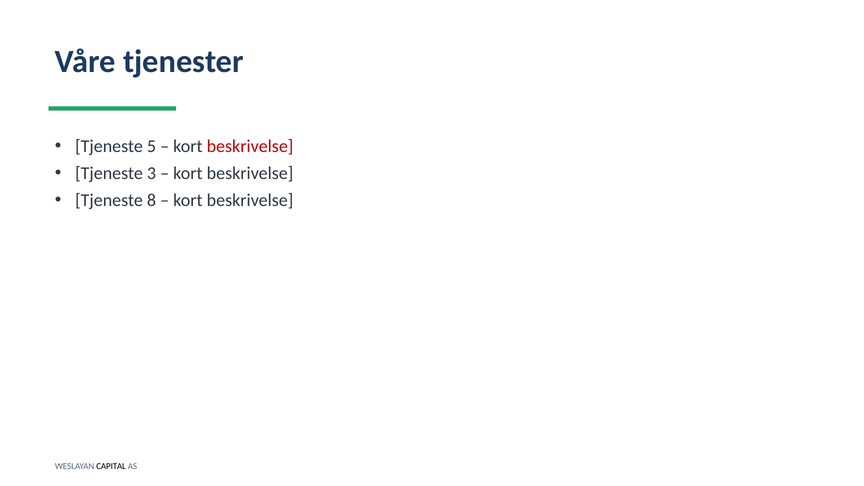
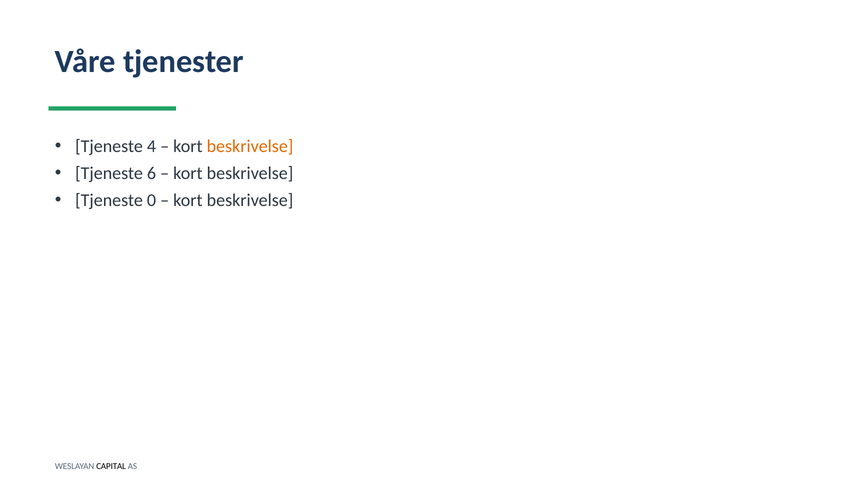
5: 5 -> 4
beskrivelse at (250, 146) colour: red -> orange
3: 3 -> 6
8: 8 -> 0
